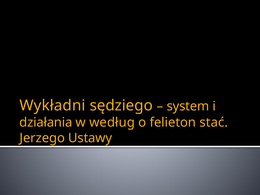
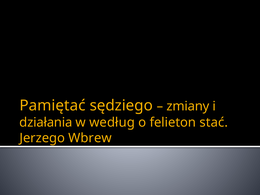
Wykładni: Wykładni -> Pamiętać
system: system -> zmiany
Ustawy: Ustawy -> Wbrew
